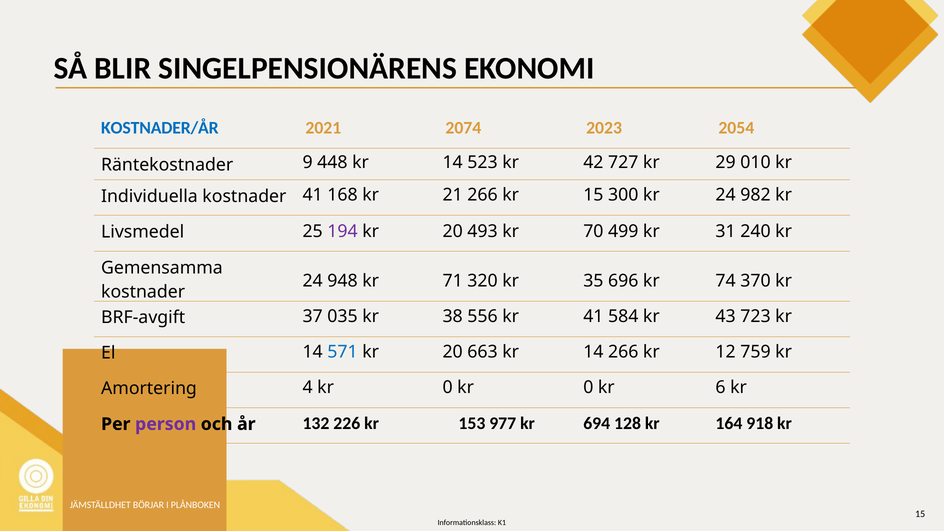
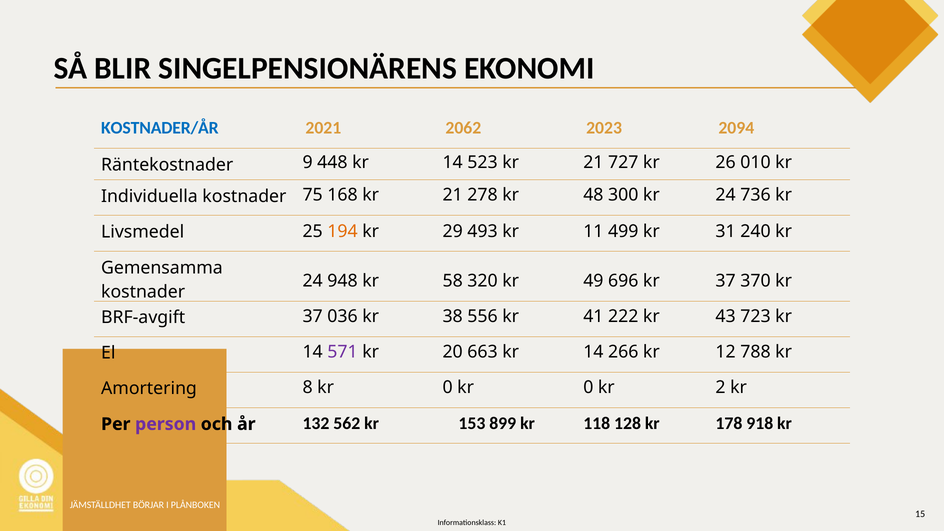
2074: 2074 -> 2062
2054: 2054 -> 2094
523 kr 42: 42 -> 21
29: 29 -> 26
kostnader 41: 41 -> 75
21 266: 266 -> 278
kr 15: 15 -> 48
982: 982 -> 736
194 colour: purple -> orange
20 at (453, 231): 20 -> 29
70: 70 -> 11
71: 71 -> 58
35: 35 -> 49
kr 74: 74 -> 37
035: 035 -> 036
584: 584 -> 222
571 colour: blue -> purple
759: 759 -> 788
4: 4 -> 8
6: 6 -> 2
226: 226 -> 562
977: 977 -> 899
694: 694 -> 118
164: 164 -> 178
